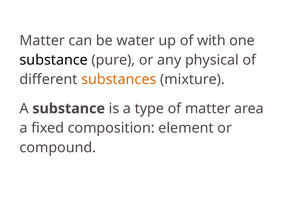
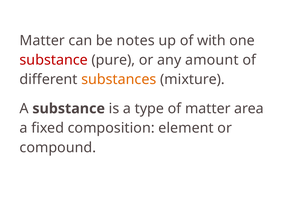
water: water -> notes
substance at (54, 60) colour: black -> red
physical: physical -> amount
